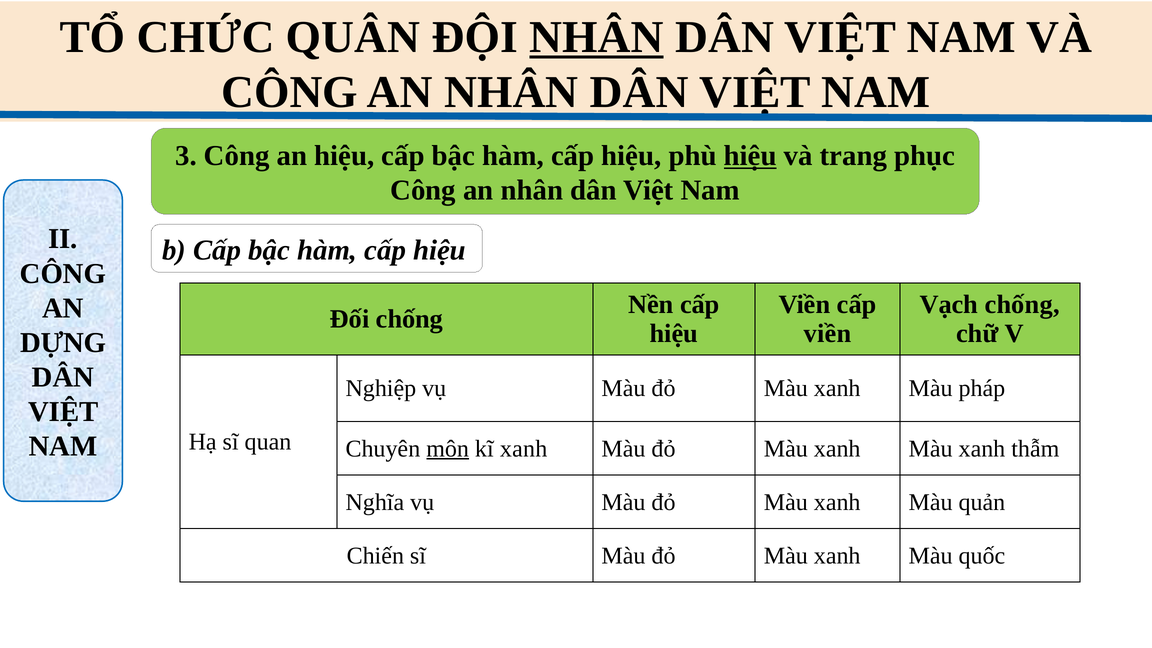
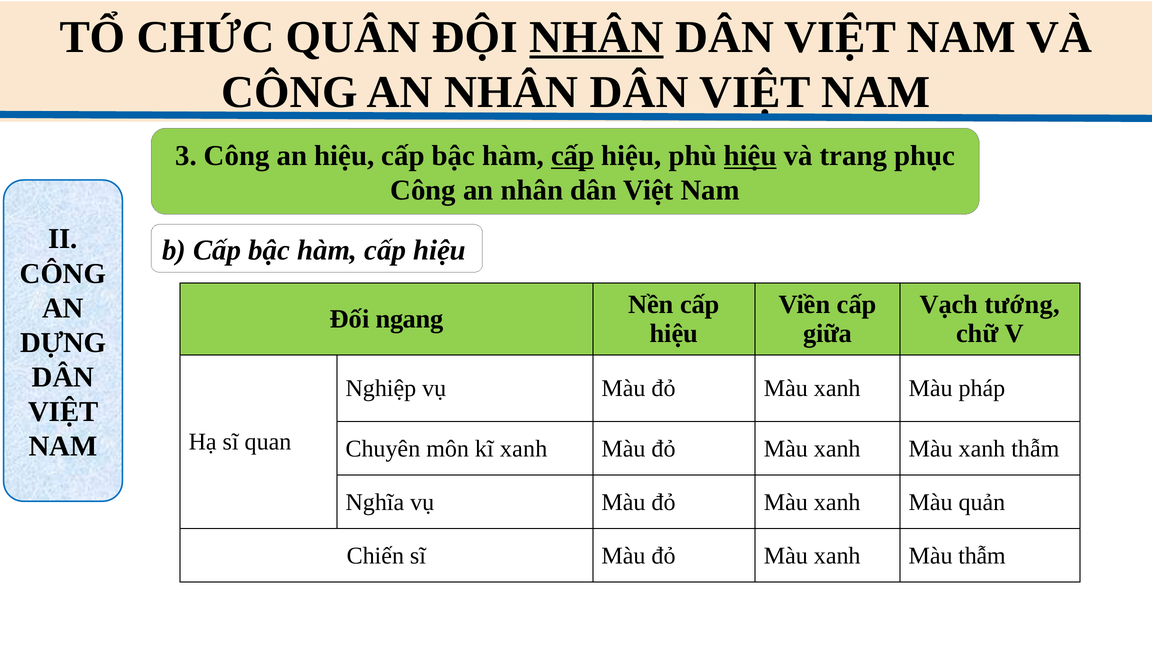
cấp at (573, 156) underline: none -> present
Vạch chống: chống -> tướng
Đối chống: chống -> ngang
viền at (827, 334): viền -> giữa
môn underline: present -> none
Màu quốc: quốc -> thẫm
